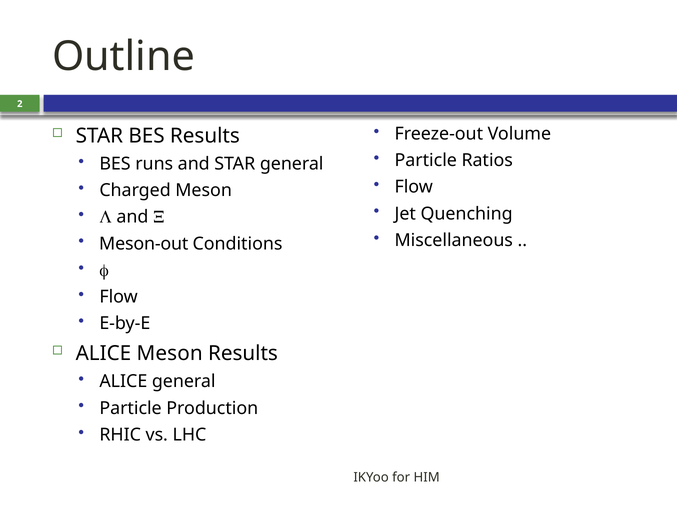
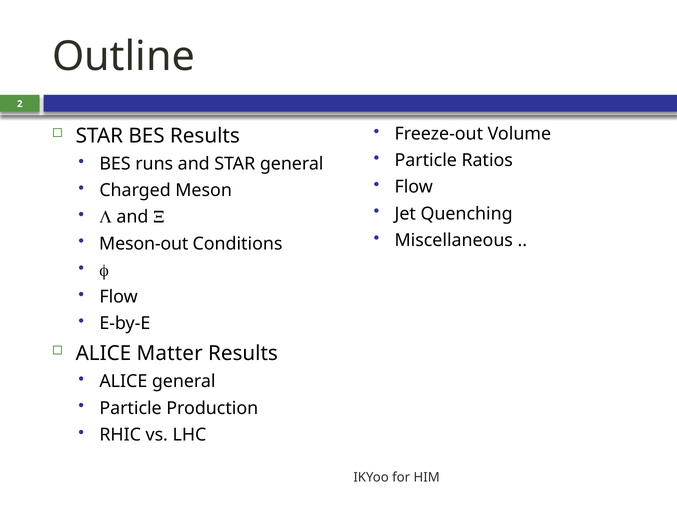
ALICE Meson: Meson -> Matter
